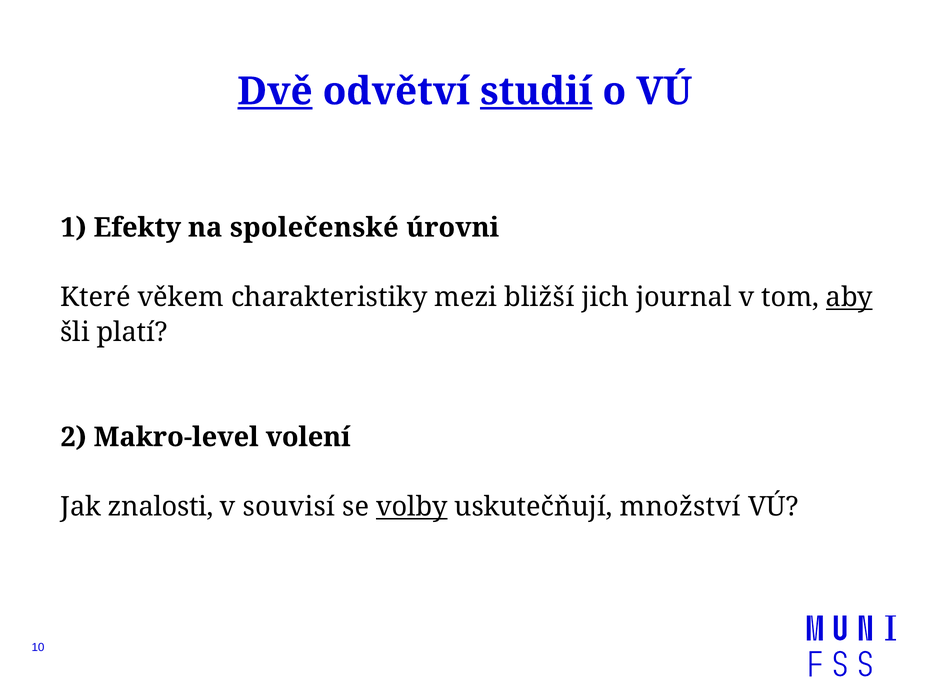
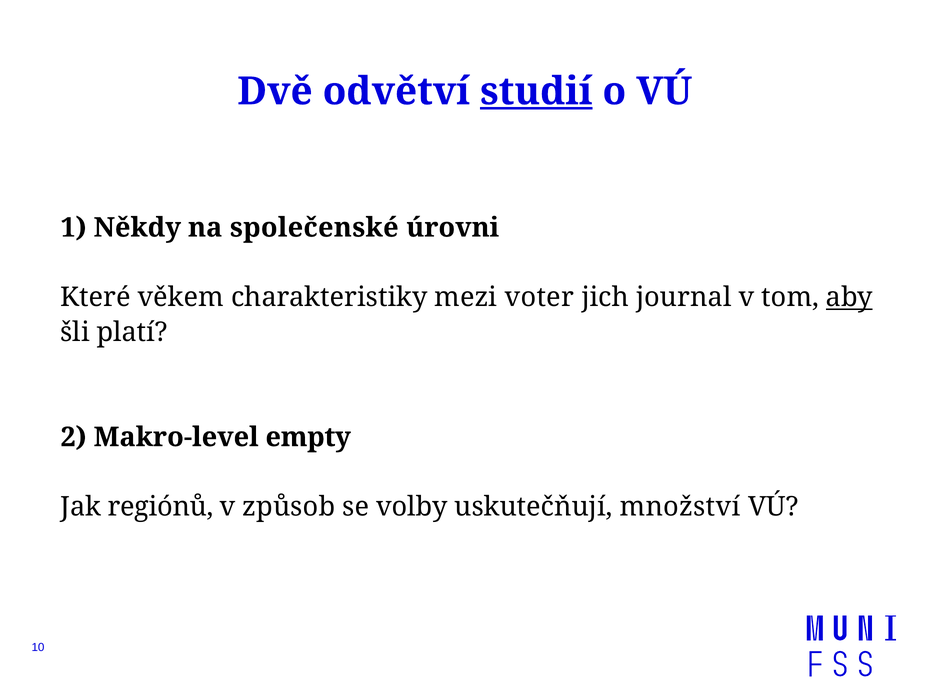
Dvě underline: present -> none
Efekty: Efekty -> Někdy
bližší: bližší -> voter
volení: volení -> empty
znalosti: znalosti -> regiónů
souvisí: souvisí -> způsob
volby underline: present -> none
